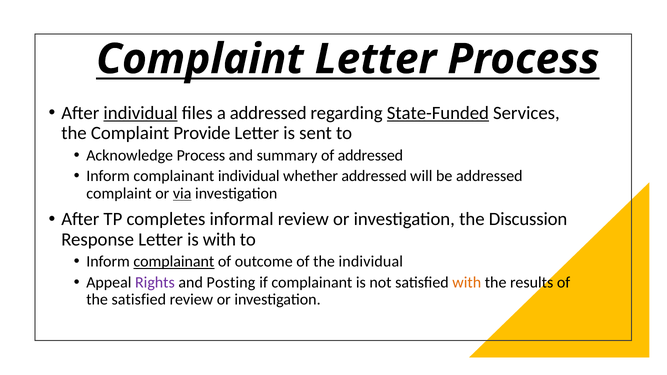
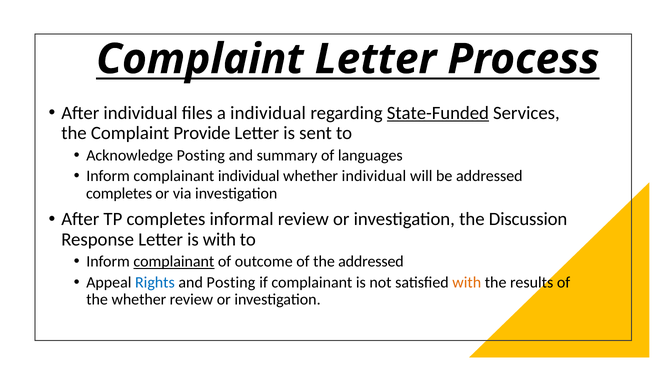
individual at (141, 113) underline: present -> none
a addressed: addressed -> individual
Acknowledge Process: Process -> Posting
of addressed: addressed -> languages
whether addressed: addressed -> individual
complaint at (119, 193): complaint -> completes
via underline: present -> none
the individual: individual -> addressed
Rights colour: purple -> blue
the satisfied: satisfied -> whether
